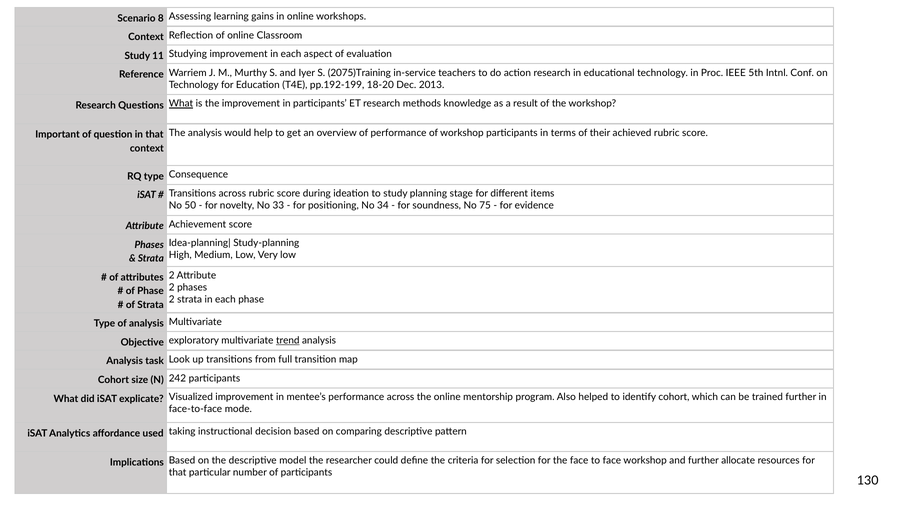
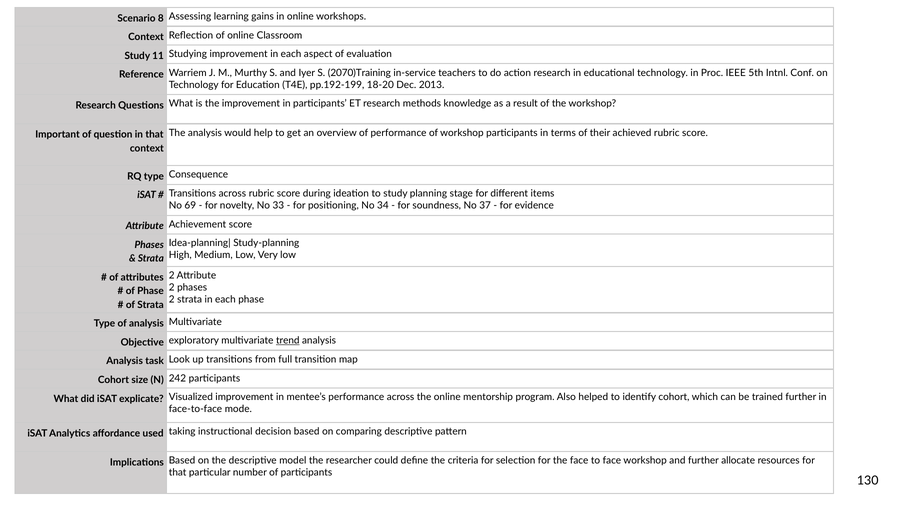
2075)Training: 2075)Training -> 2070)Training
What at (181, 104) underline: present -> none
50: 50 -> 69
75: 75 -> 37
